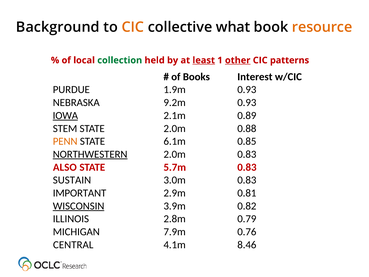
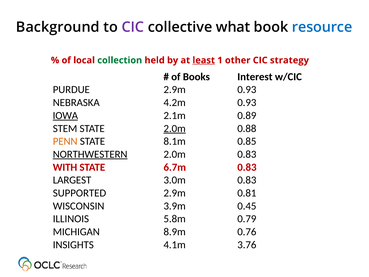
CIC at (133, 27) colour: orange -> purple
resource colour: orange -> blue
other underline: present -> none
patterns: patterns -> strategy
PURDUE 1.9m: 1.9m -> 2.9m
9.2m: 9.2m -> 4.2m
2.0m at (175, 128) underline: none -> present
6.1m: 6.1m -> 8.1m
ALSO: ALSO -> WITH
5.7m: 5.7m -> 6.7m
SUSTAIN: SUSTAIN -> LARGEST
IMPORTANT: IMPORTANT -> SUPPORTED
WISCONSIN underline: present -> none
0.82: 0.82 -> 0.45
2.8m: 2.8m -> 5.8m
7.9m: 7.9m -> 8.9m
CENTRAL: CENTRAL -> INSIGHTS
8.46: 8.46 -> 3.76
